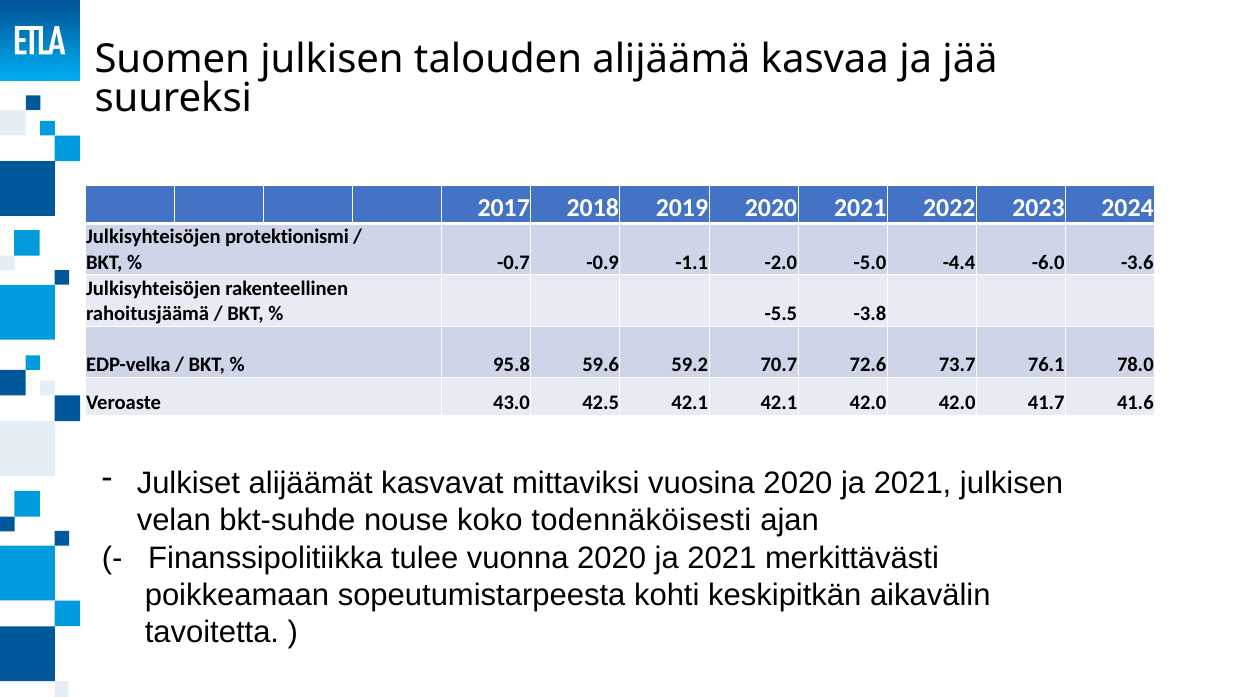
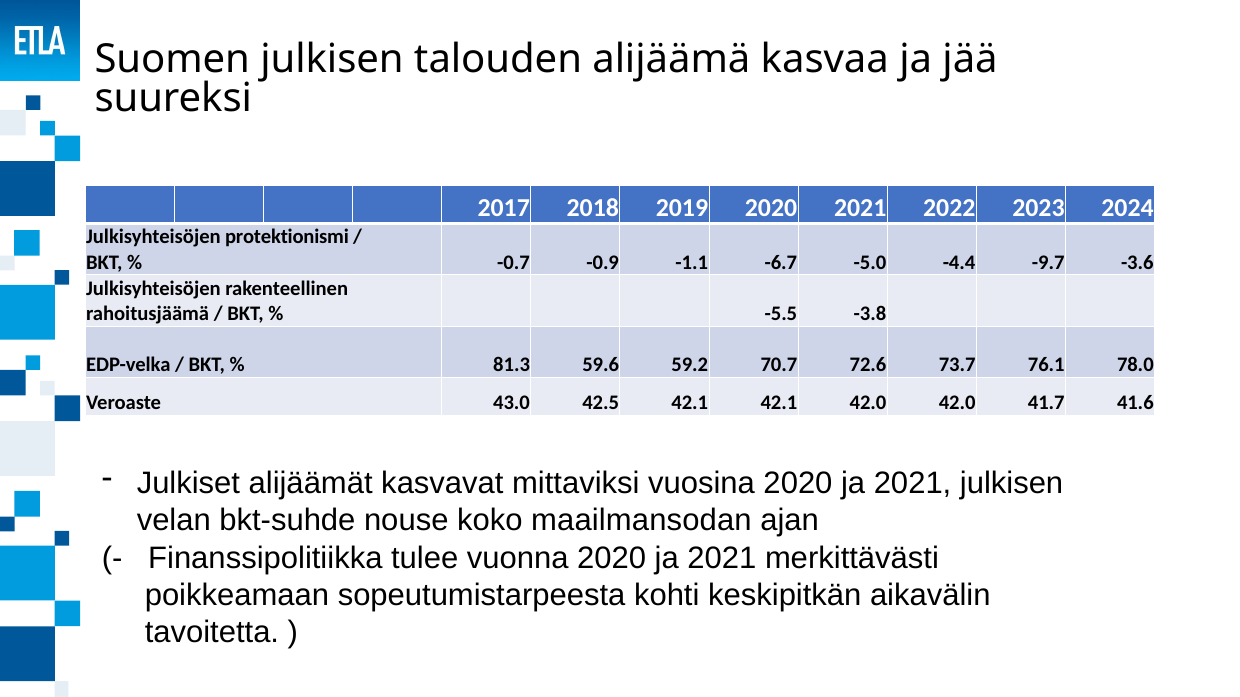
-2.0: -2.0 -> -6.7
-6.0: -6.0 -> -9.7
95.8: 95.8 -> 81.3
todennäköisesti: todennäköisesti -> maailmansodan
